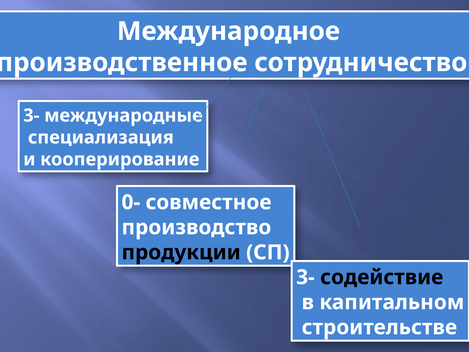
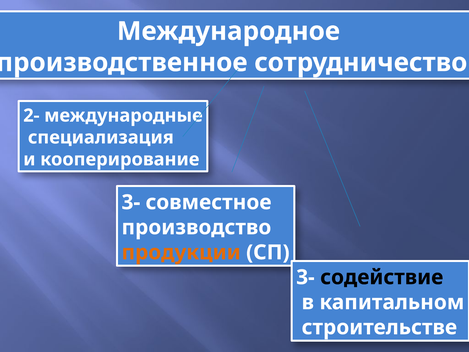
3- at (31, 115): 3- -> 2-
0- at (131, 202): 0- -> 3-
продукции colour: black -> orange
